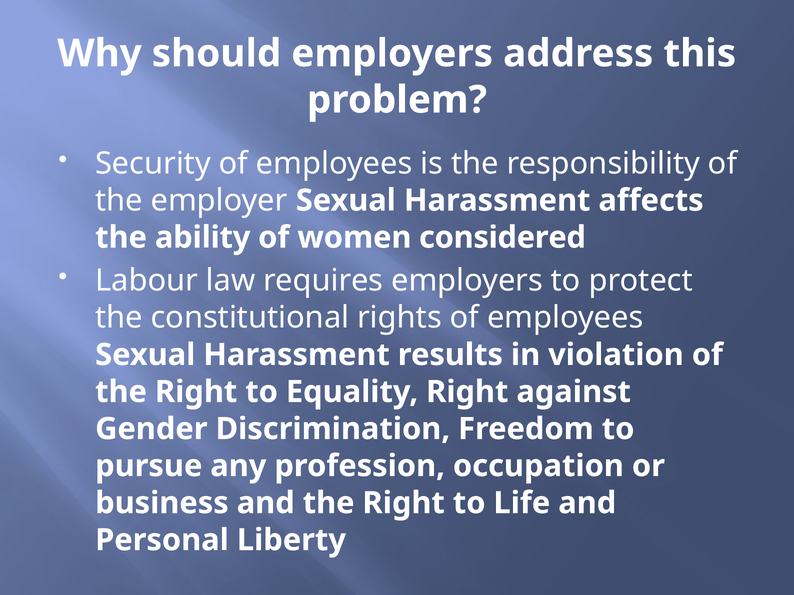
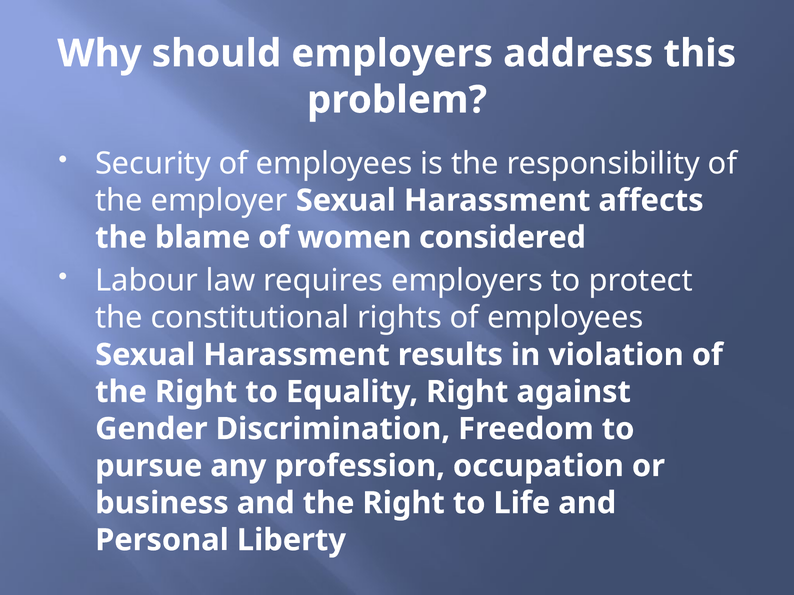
ability: ability -> blame
